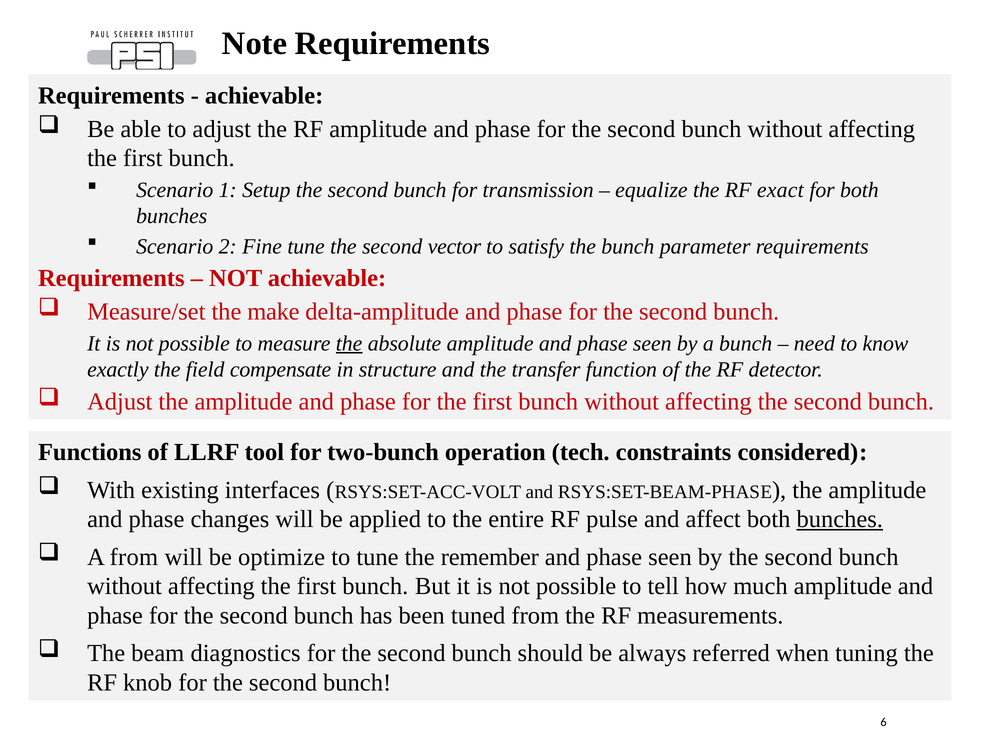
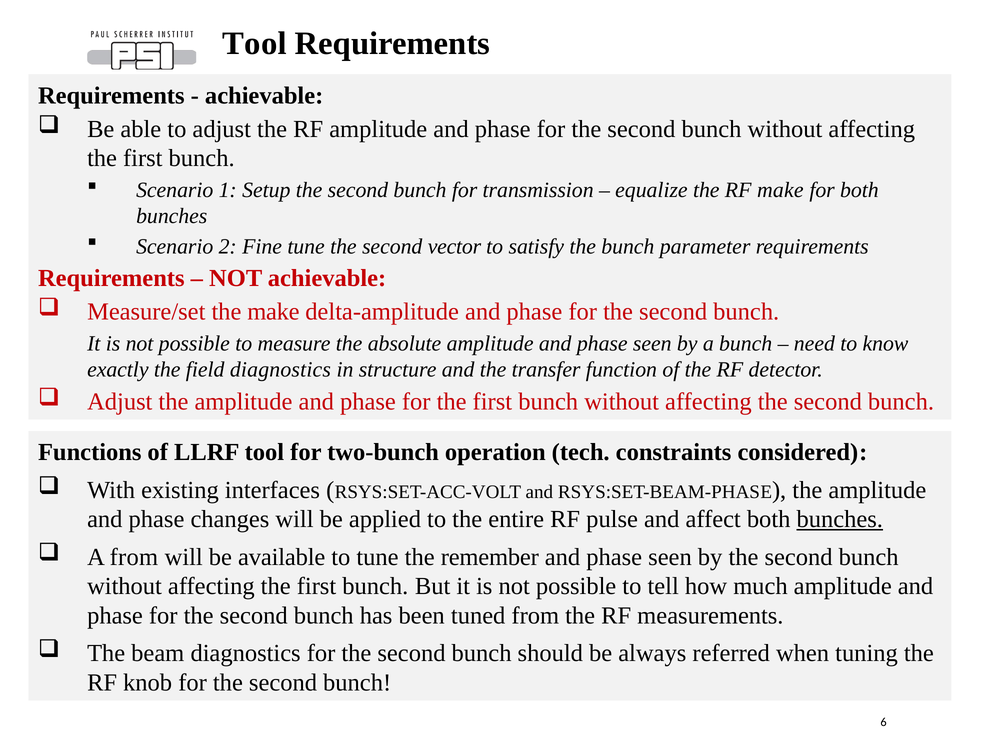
Note at (255, 43): Note -> Tool
RF exact: exact -> make
the at (349, 344) underline: present -> none
field compensate: compensate -> diagnostics
optimize: optimize -> available
